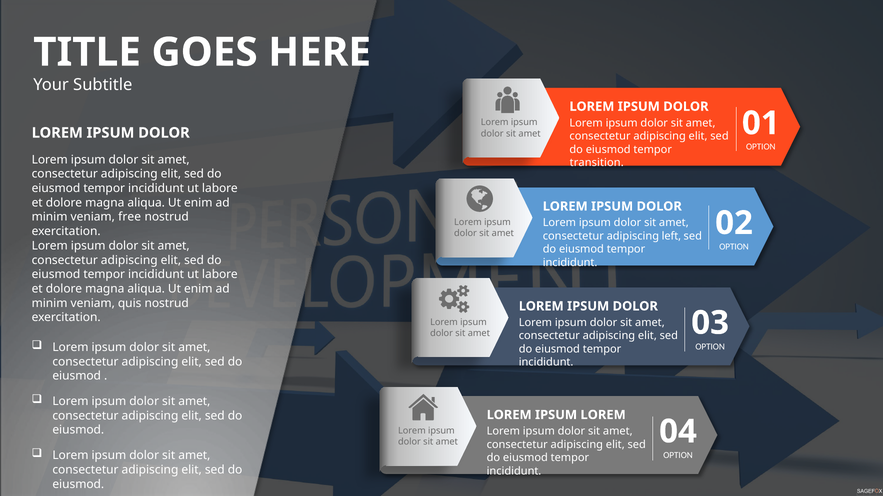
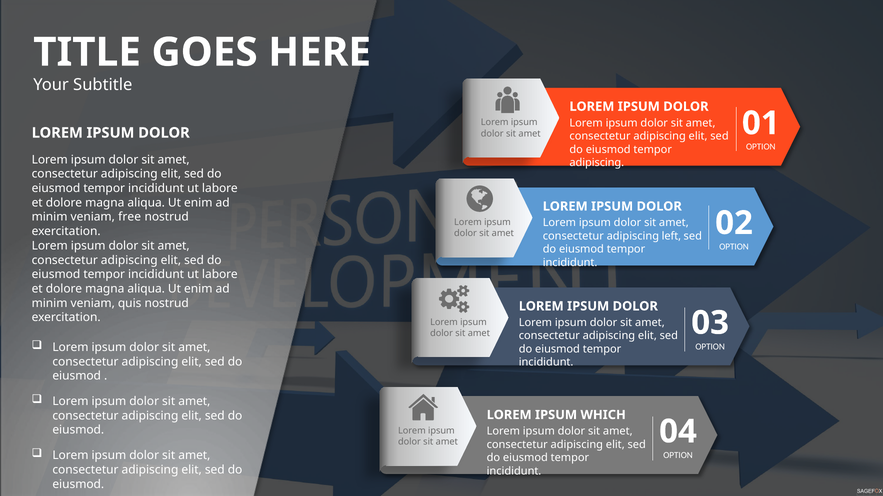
transition at (597, 163): transition -> adipiscing
IPSUM LOREM: LOREM -> WHICH
